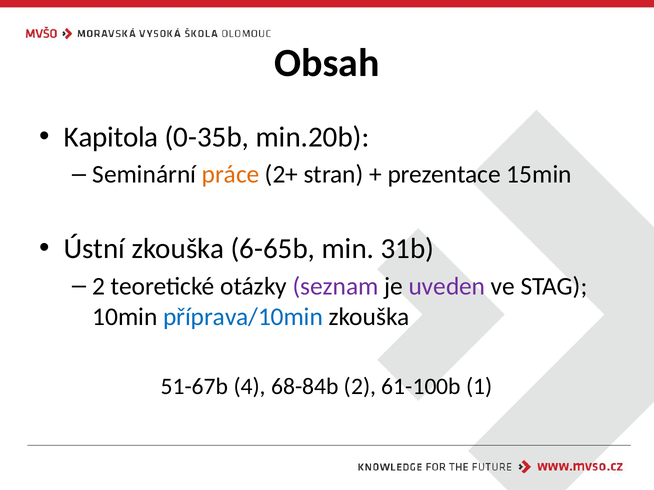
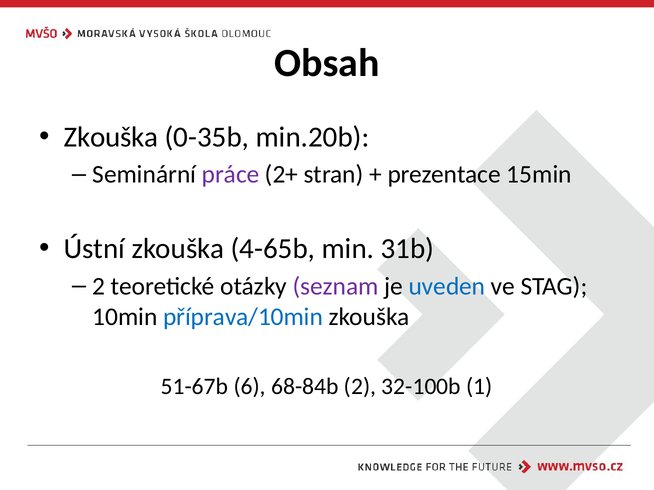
Kapitola at (111, 137): Kapitola -> Zkouška
práce colour: orange -> purple
6-65b: 6-65b -> 4-65b
uveden colour: purple -> blue
4: 4 -> 6
61-100b: 61-100b -> 32-100b
